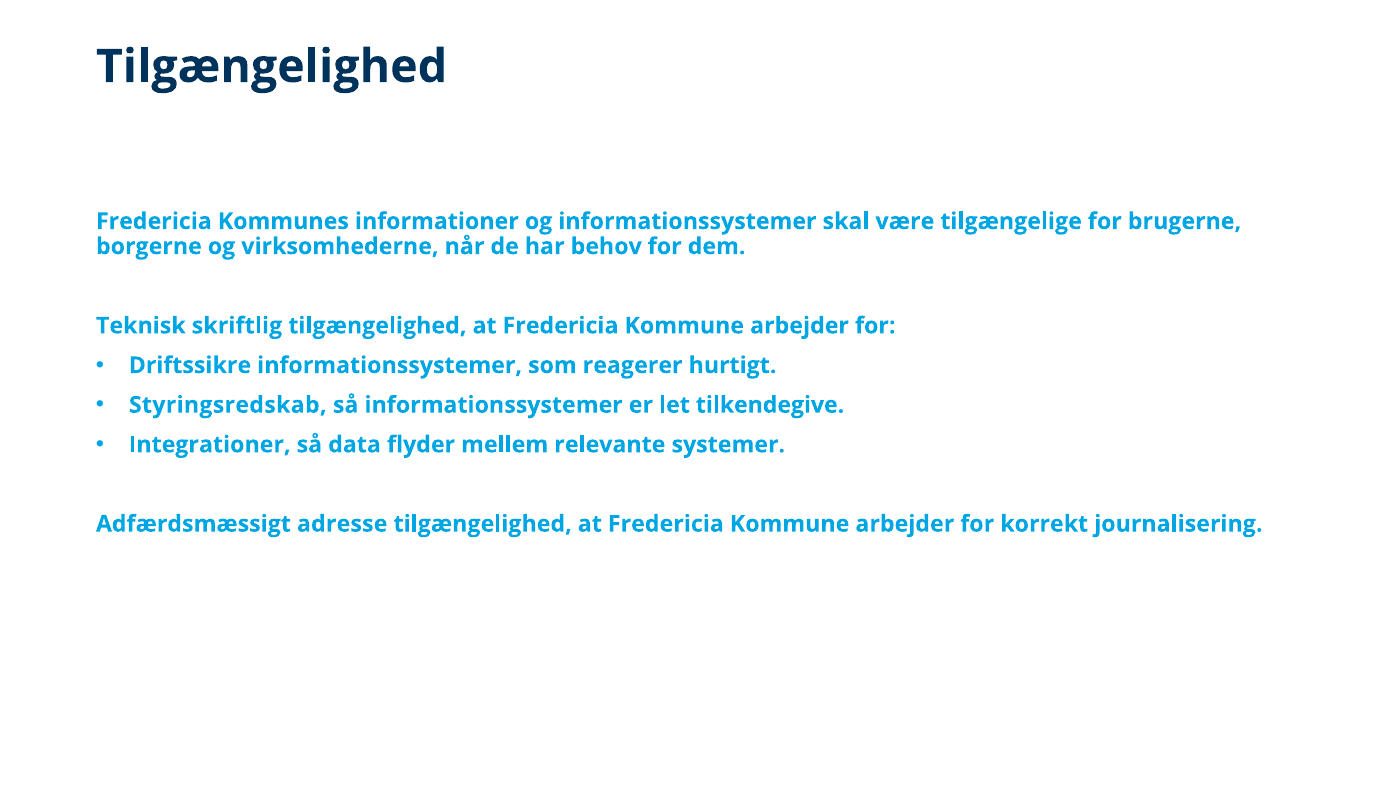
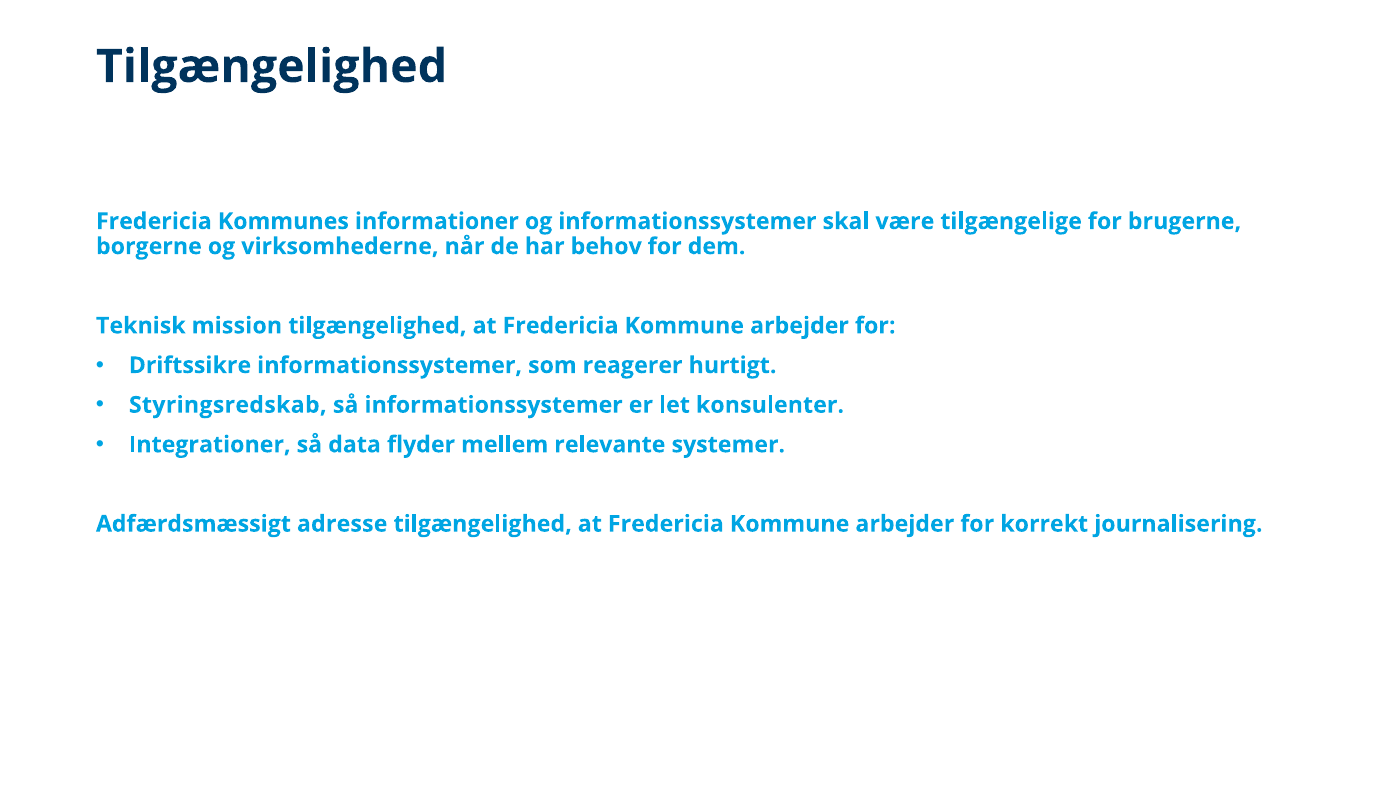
skriftlig: skriftlig -> mission
tilkendegive: tilkendegive -> konsulenter
